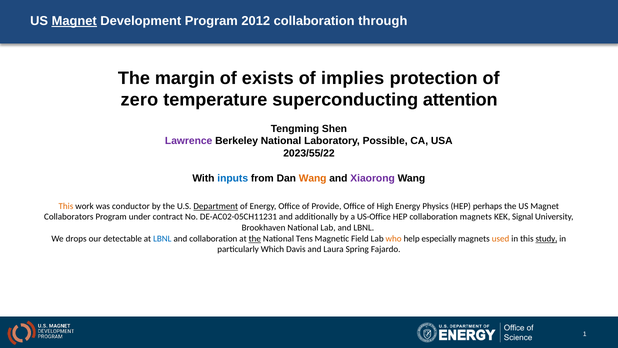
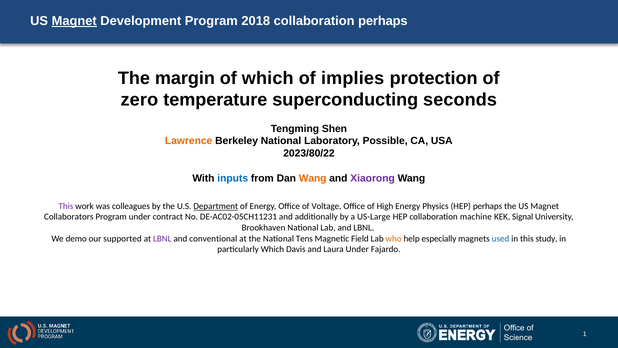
2012: 2012 -> 2018
collaboration through: through -> perhaps
of exists: exists -> which
attention: attention -> seconds
Lawrence colour: purple -> orange
2023/55/22: 2023/55/22 -> 2023/80/22
This at (66, 206) colour: orange -> purple
conductor: conductor -> colleagues
Provide: Provide -> Voltage
US-Office: US-Office -> US-Large
collaboration magnets: magnets -> machine
drops: drops -> demo
detectable: detectable -> supported
LBNL at (162, 238) colour: blue -> purple
and collaboration: collaboration -> conventional
the at (255, 238) underline: present -> none
used colour: orange -> blue
study underline: present -> none
Laura Spring: Spring -> Under
